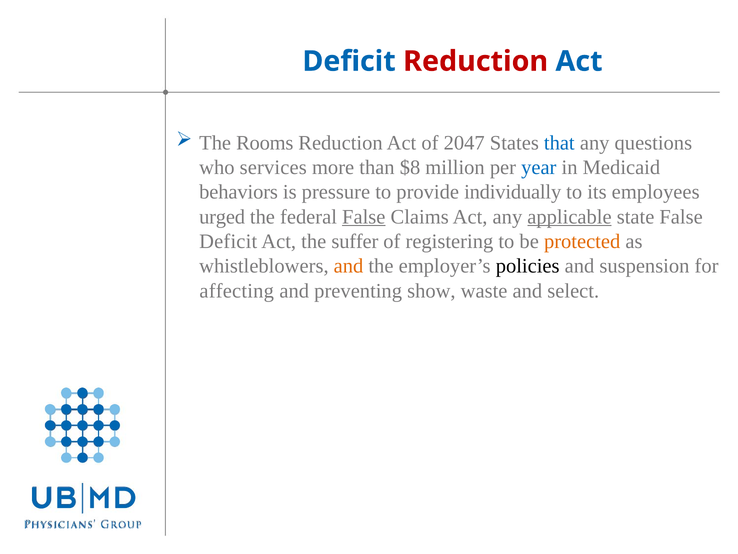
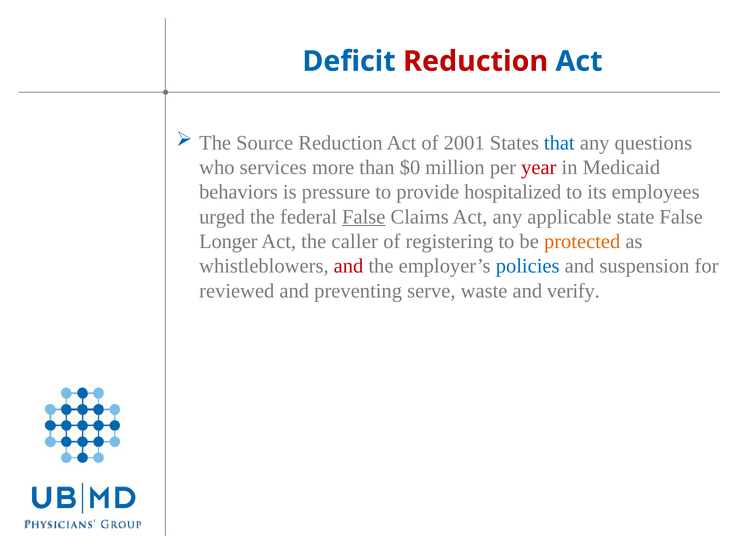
Rooms: Rooms -> Source
2047: 2047 -> 2001
$8: $8 -> $0
year colour: blue -> red
individually: individually -> hospitalized
applicable underline: present -> none
Deficit at (228, 241): Deficit -> Longer
suffer: suffer -> caller
and at (348, 266) colour: orange -> red
policies colour: black -> blue
affecting: affecting -> reviewed
show: show -> serve
select: select -> verify
